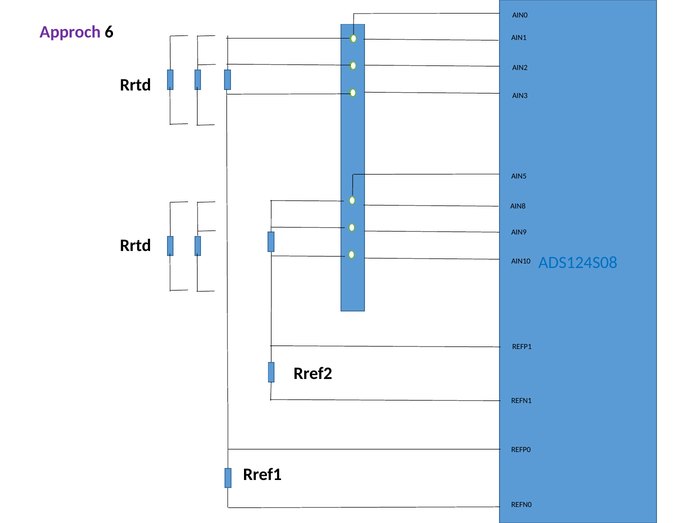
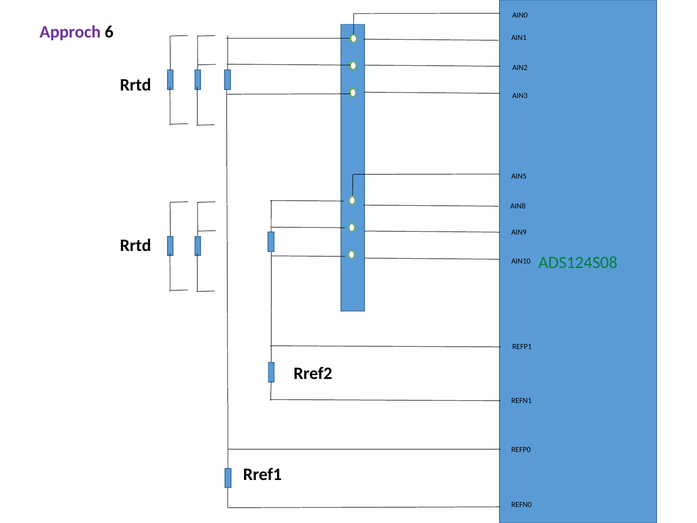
ADS124S08 colour: blue -> green
